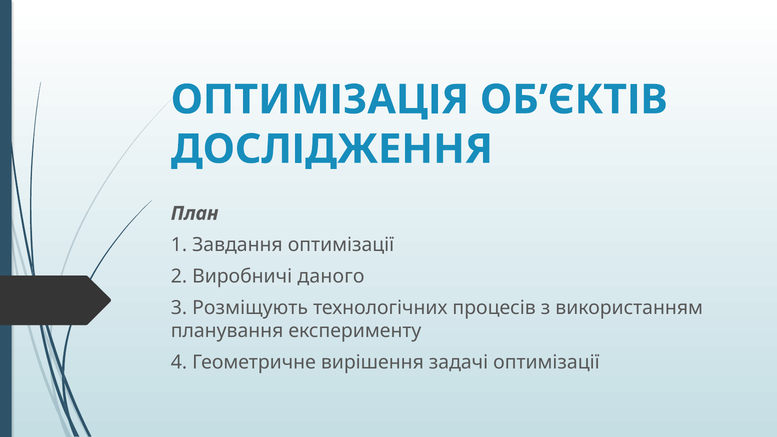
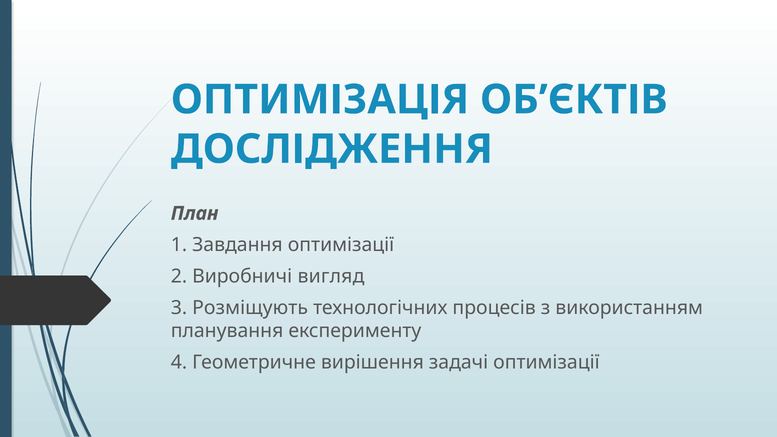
даного: даного -> вигляд
